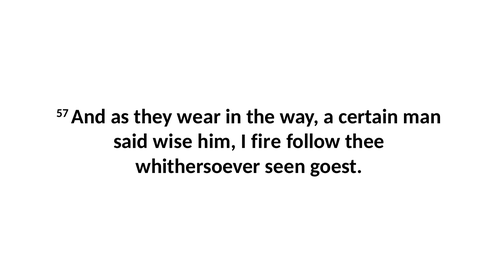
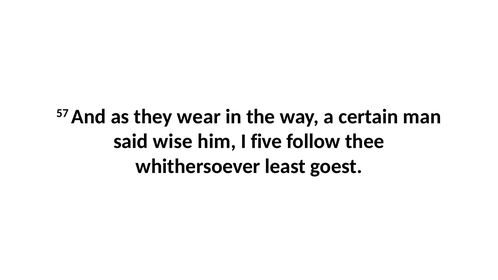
fire: fire -> five
seen: seen -> least
